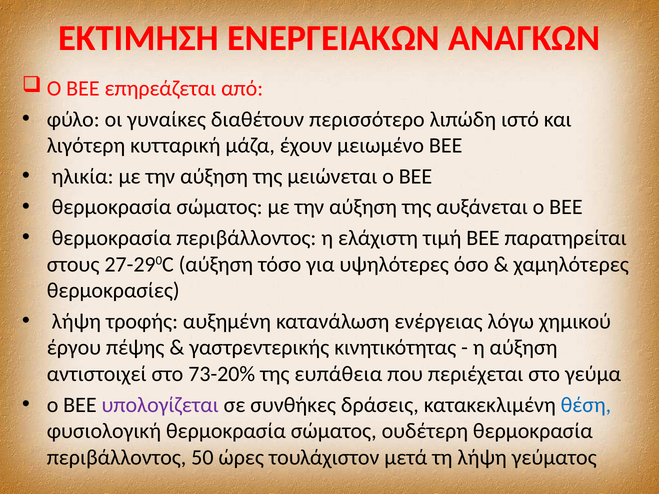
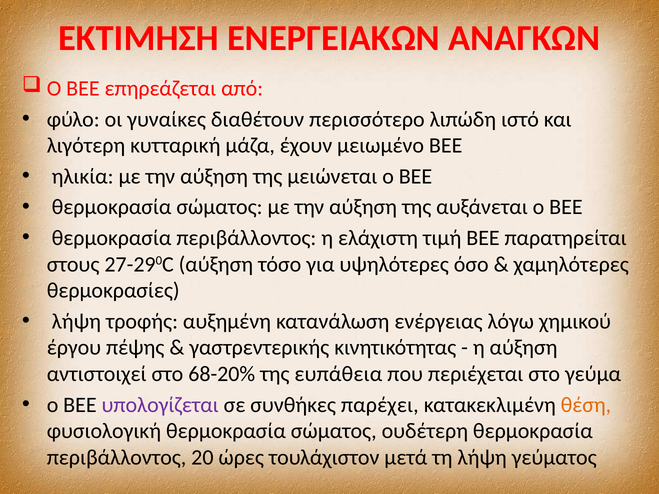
73-20%: 73-20% -> 68-20%
δράσεις: δράσεις -> παρέχει
θέση colour: blue -> orange
50: 50 -> 20
